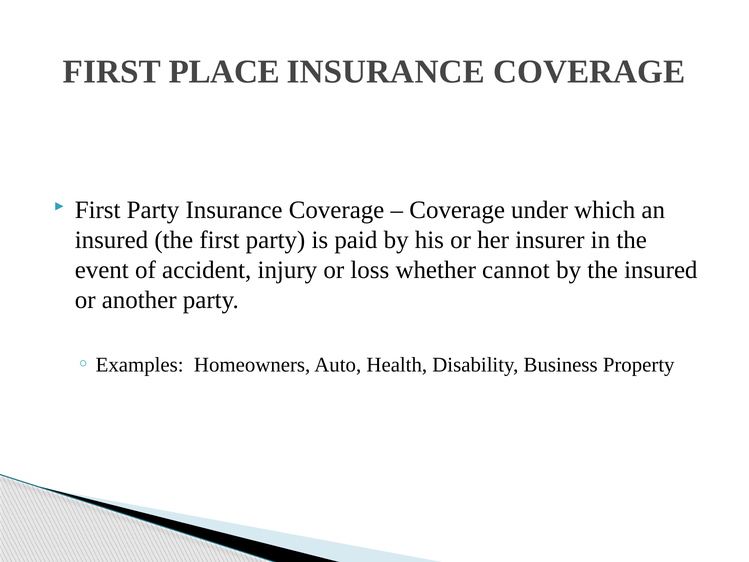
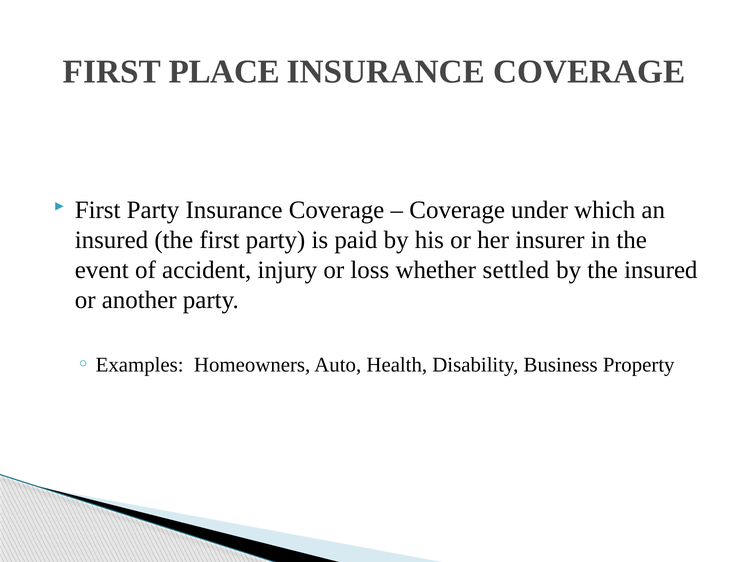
cannot: cannot -> settled
